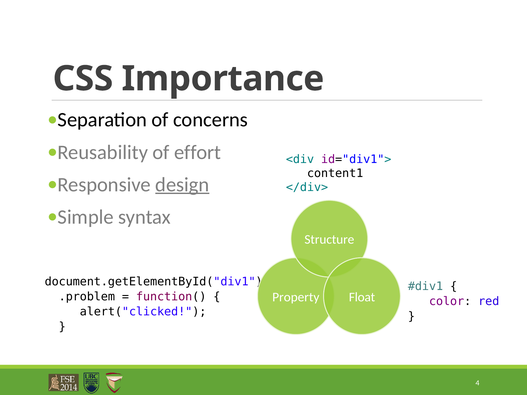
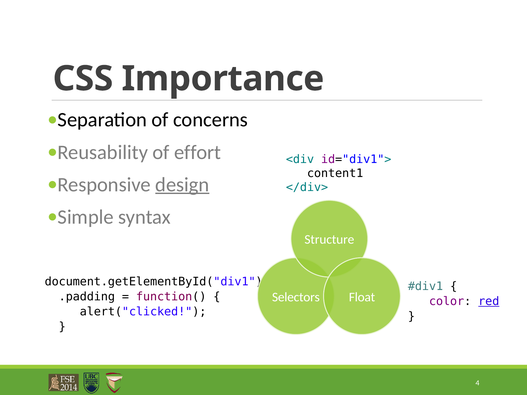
.problem: .problem -> .padding
Property: Property -> Selectors
red underline: none -> present
